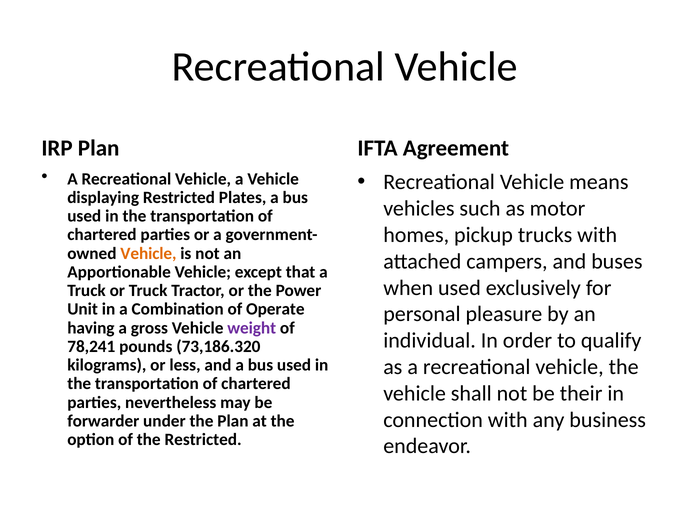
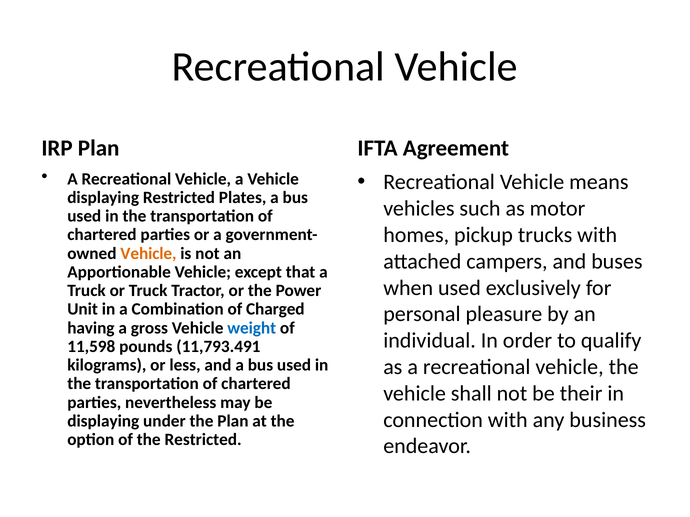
Operate: Operate -> Charged
weight colour: purple -> blue
78,241: 78,241 -> 11,598
73,186.320: 73,186.320 -> 11,793.491
forwarder at (103, 421): forwarder -> displaying
